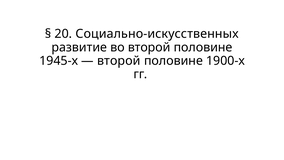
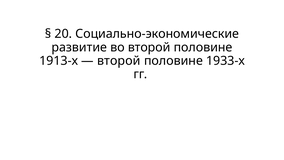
Социально-искусственных: Социально-искусственных -> Социально-экономические
1945-х: 1945-х -> 1913-х
1900-х: 1900-х -> 1933-х
